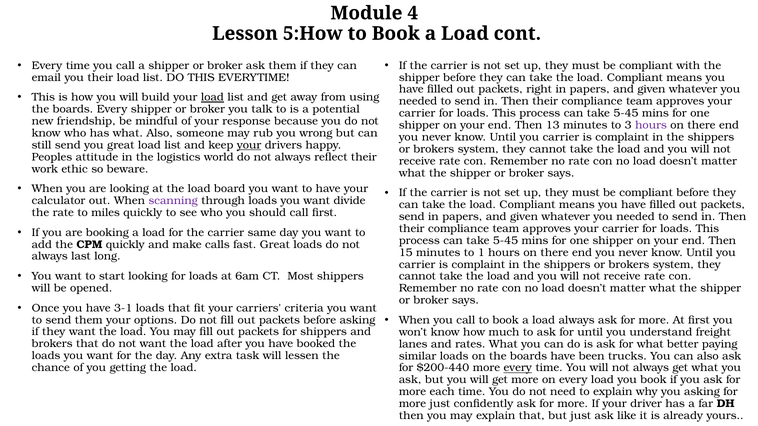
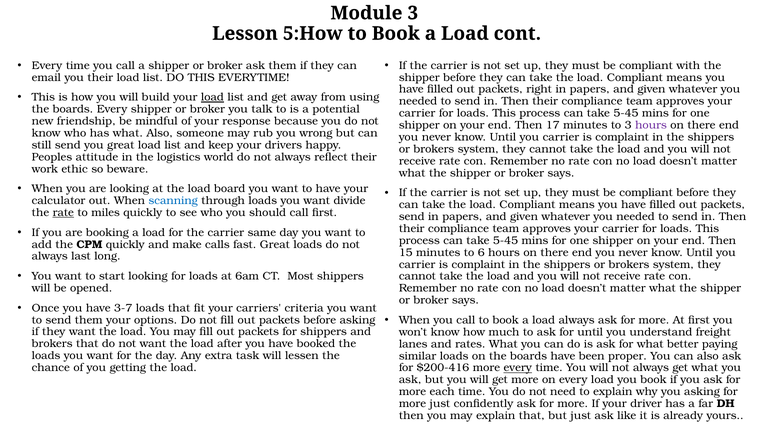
Module 4: 4 -> 3
13: 13 -> 17
your at (249, 145) underline: present -> none
scanning colour: purple -> blue
rate at (63, 213) underline: none -> present
1: 1 -> 6
3-1: 3-1 -> 3-7
trucks: trucks -> proper
$200-440: $200-440 -> $200-416
